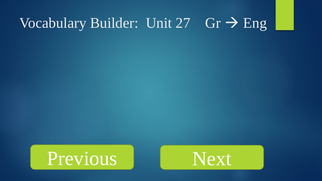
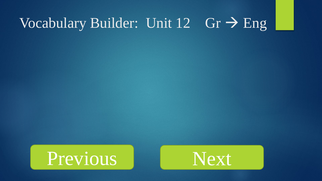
27: 27 -> 12
